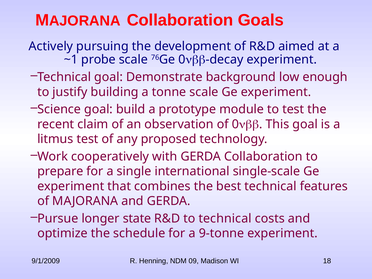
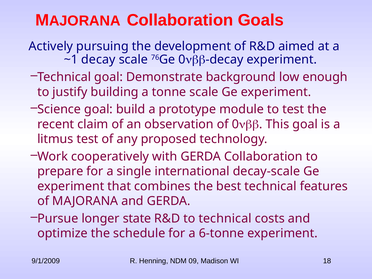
probe: probe -> decay
single-scale: single-scale -> decay-scale
9-tonne: 9-tonne -> 6-tonne
